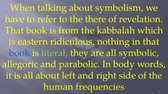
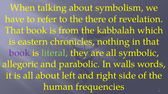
ridiculous: ridiculous -> chronicles
book at (20, 53) colour: blue -> purple
body: body -> walls
